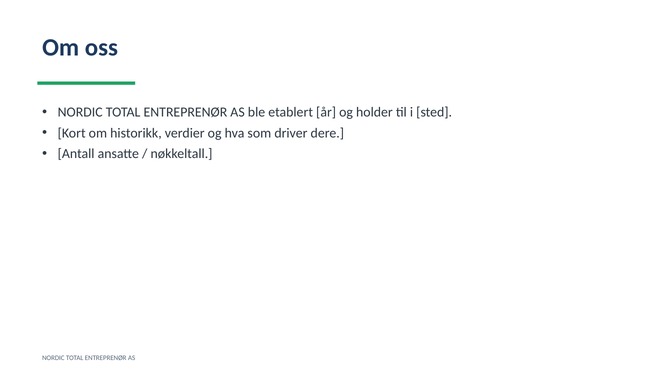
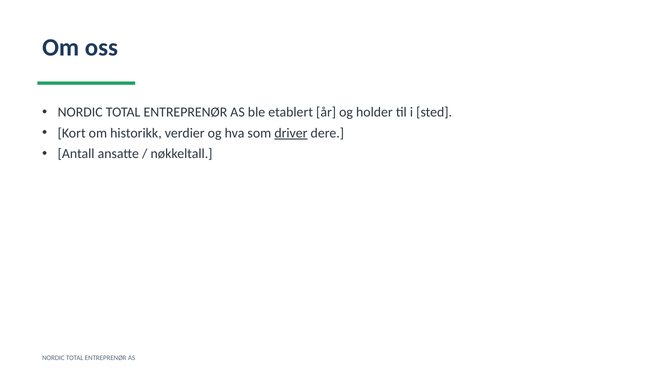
driver underline: none -> present
